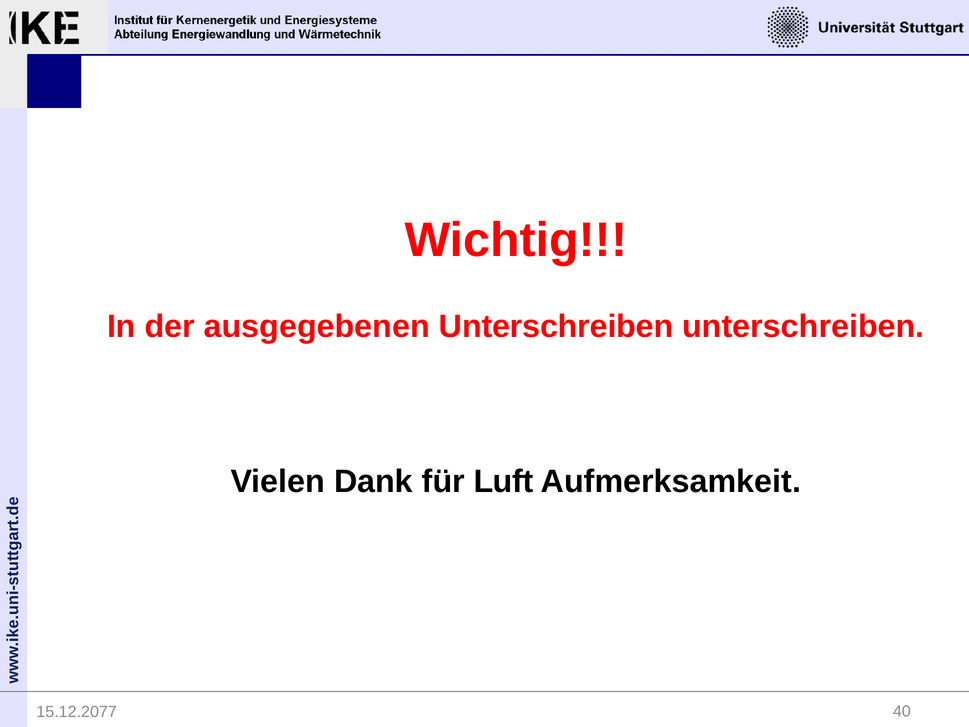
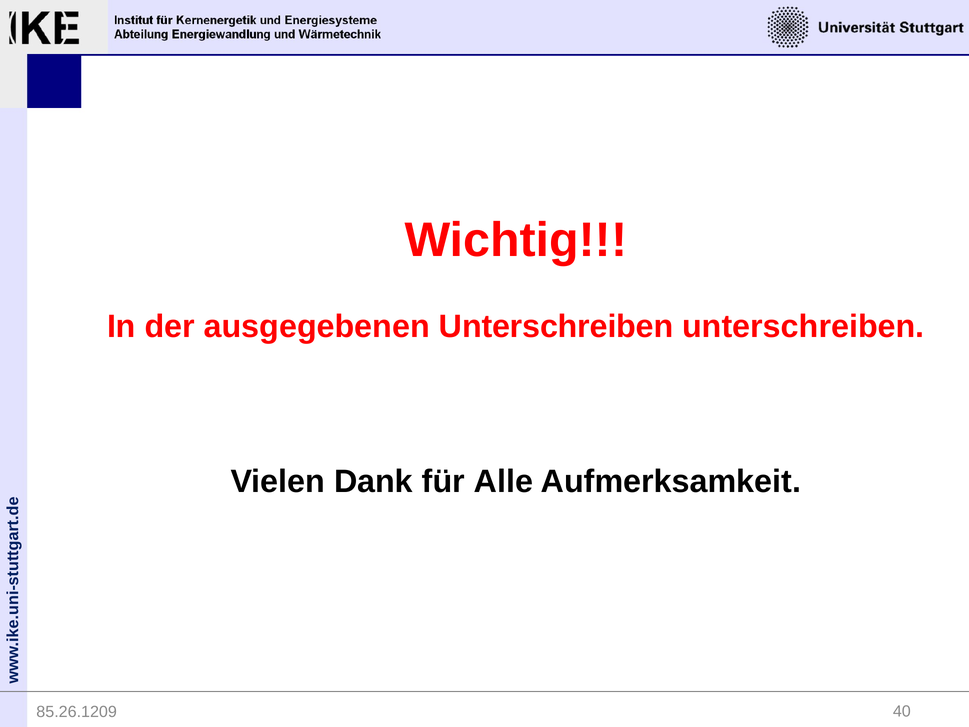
Luft: Luft -> Alle
15.12.2077: 15.12.2077 -> 85.26.1209
